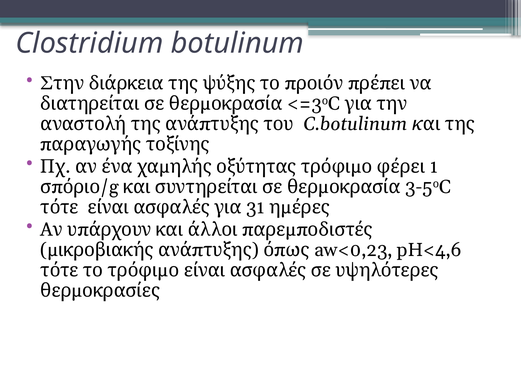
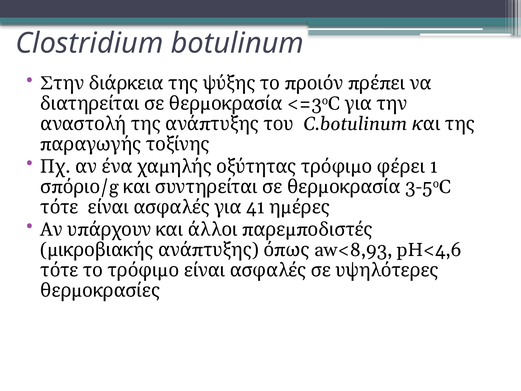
31: 31 -> 41
aw<0,23: aw<0,23 -> aw<8,93
